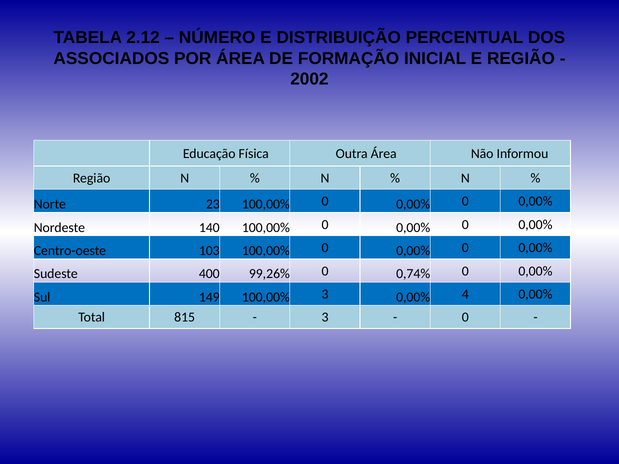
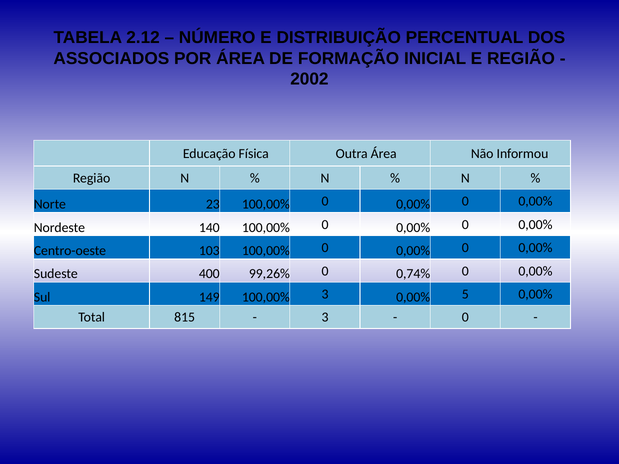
4: 4 -> 5
